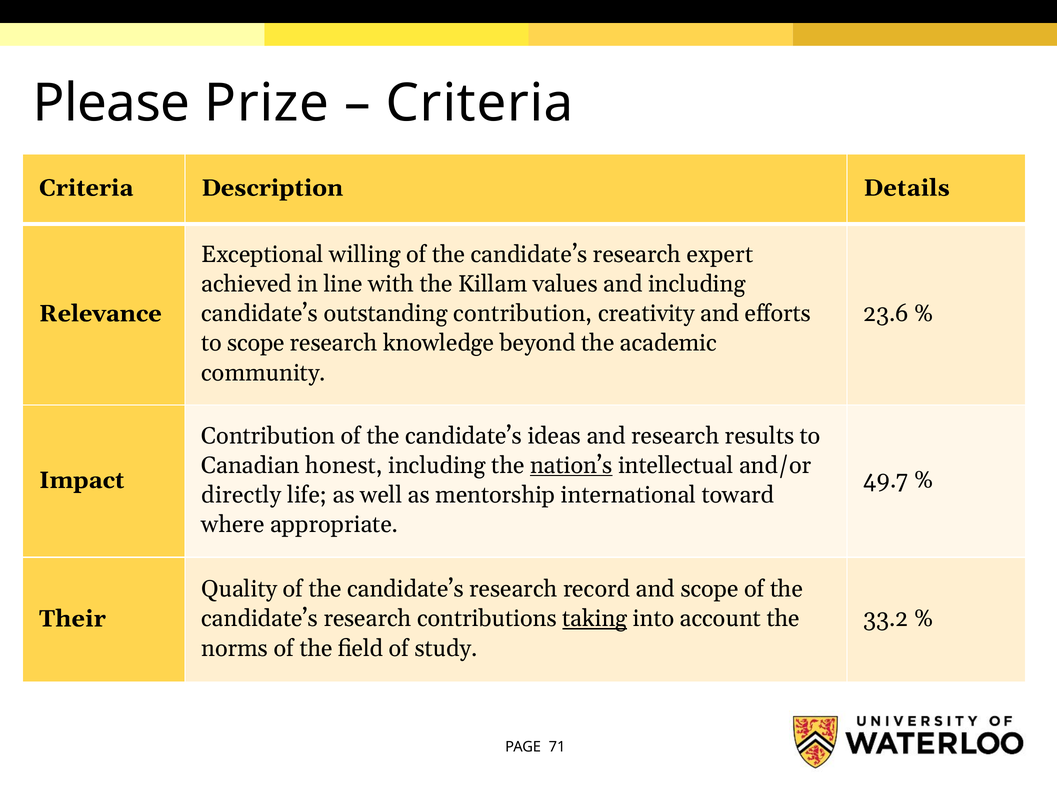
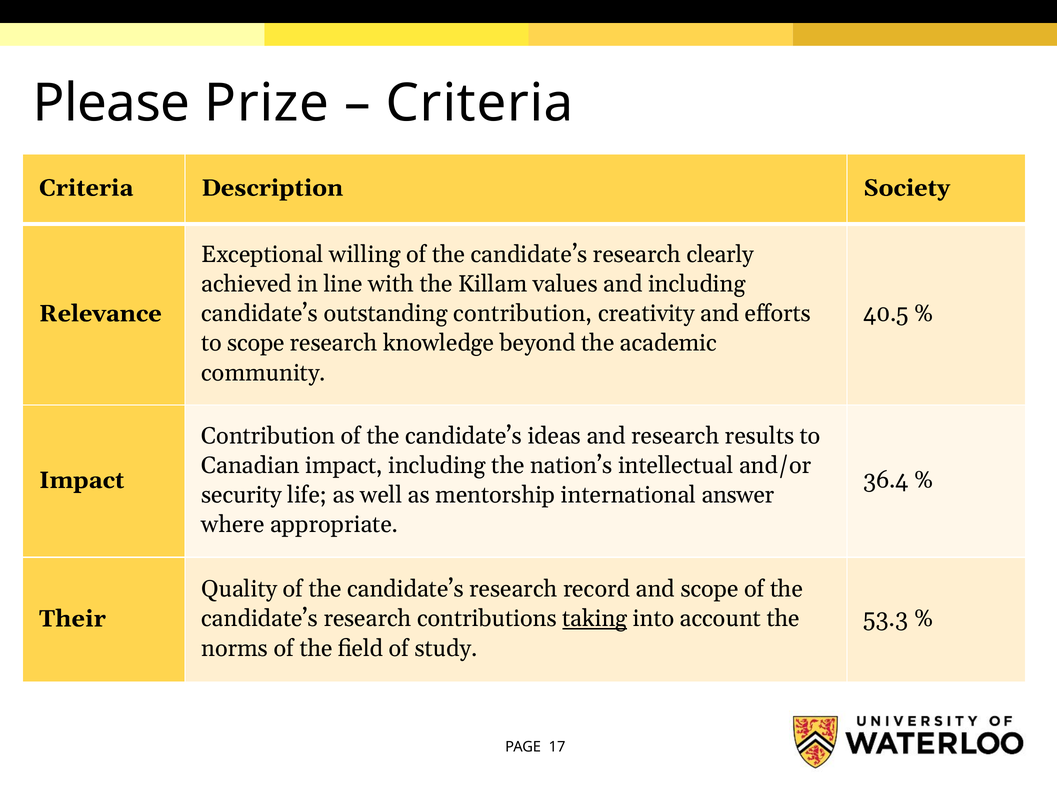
Details: Details -> Society
expert: expert -> clearly
23.6: 23.6 -> 40.5
Canadian honest: honest -> impact
nation’s underline: present -> none
49.7: 49.7 -> 36.4
directly: directly -> security
toward: toward -> answer
33.2: 33.2 -> 53.3
71: 71 -> 17
